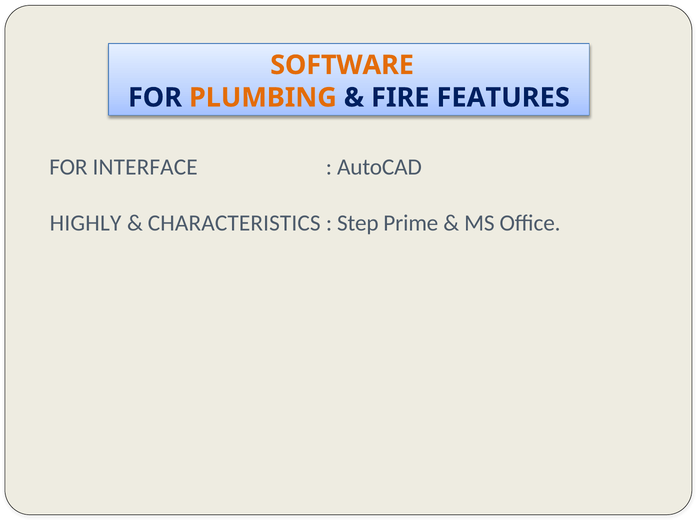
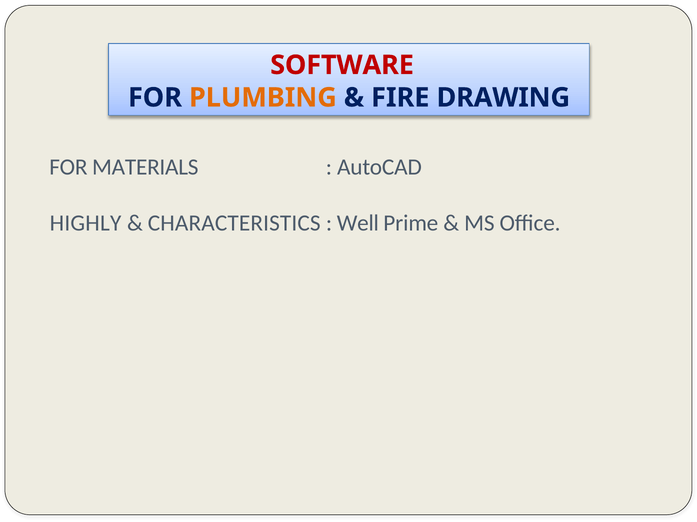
SOFTWARE colour: orange -> red
FEATURES: FEATURES -> DRAWING
INTERFACE: INTERFACE -> MATERIALS
Step: Step -> Well
